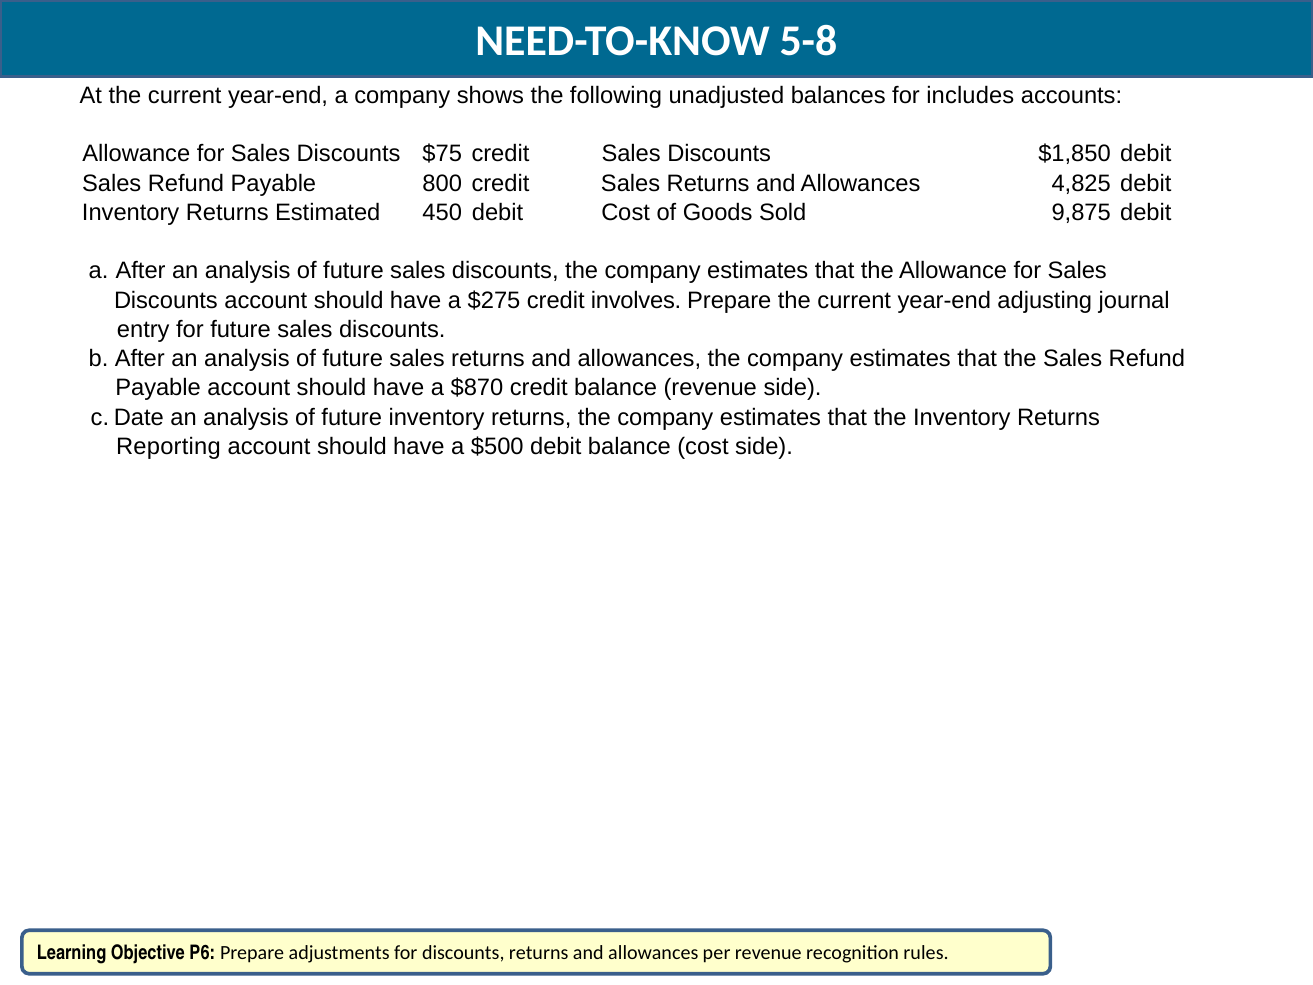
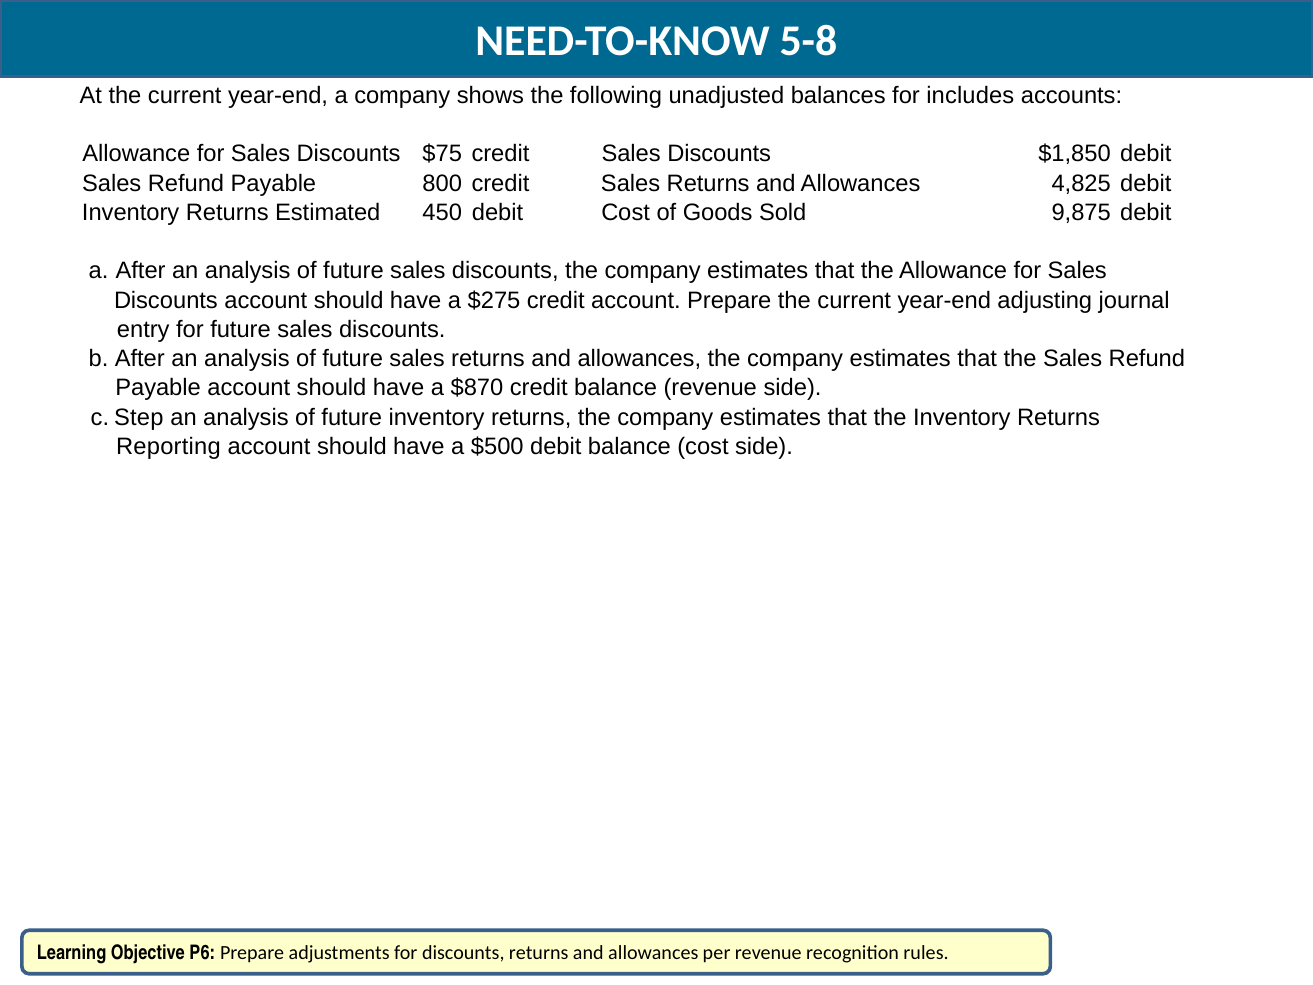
credit involves: involves -> account
Date: Date -> Step
